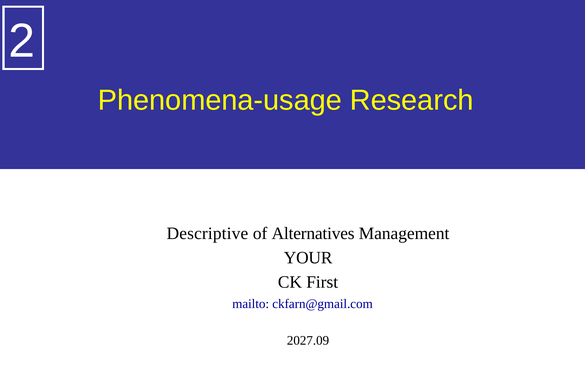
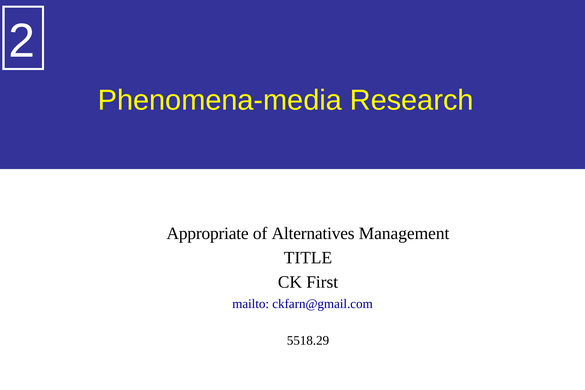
Phenomena-usage: Phenomena-usage -> Phenomena-media
Descriptive: Descriptive -> Appropriate
YOUR: YOUR -> TITLE
2027.09: 2027.09 -> 5518.29
